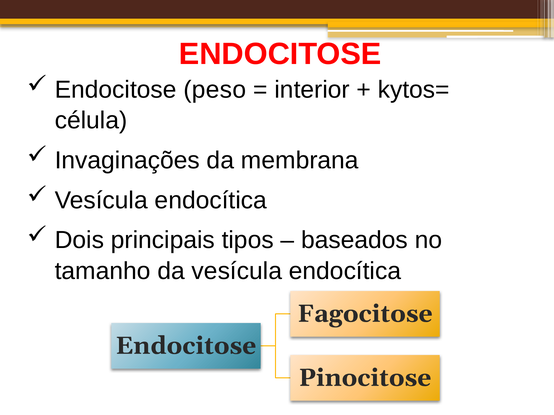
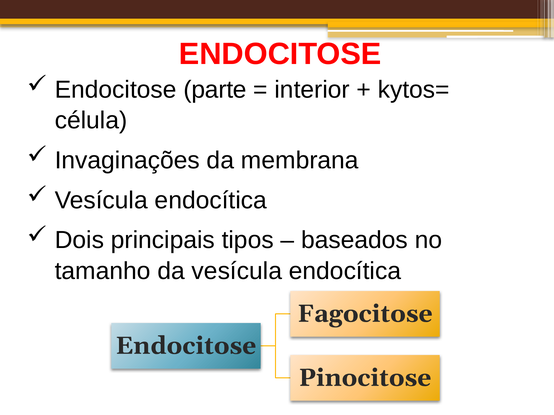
peso: peso -> parte
